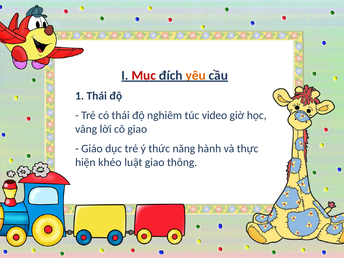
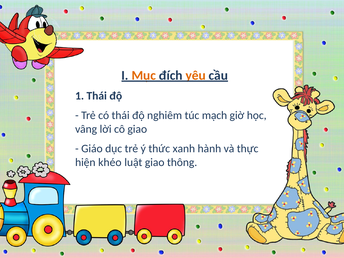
Mục colour: red -> orange
video: video -> mạch
năng: năng -> xanh
